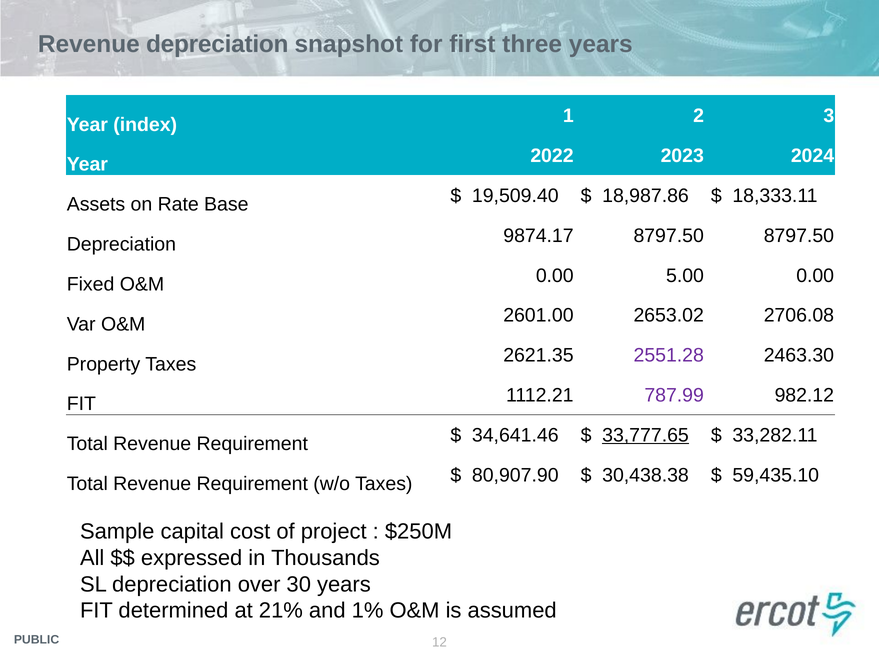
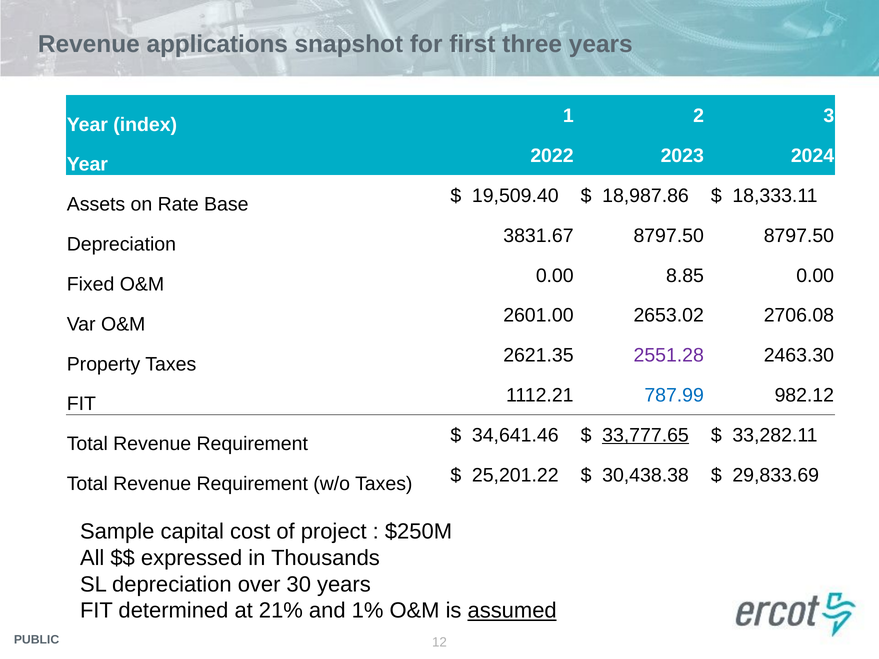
Revenue depreciation: depreciation -> applications
9874.17: 9874.17 -> 3831.67
5.00: 5.00 -> 8.85
787.99 colour: purple -> blue
80,907.90: 80,907.90 -> 25,201.22
59,435.10: 59,435.10 -> 29,833.69
assumed underline: none -> present
